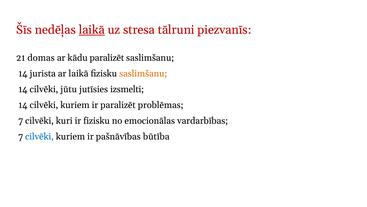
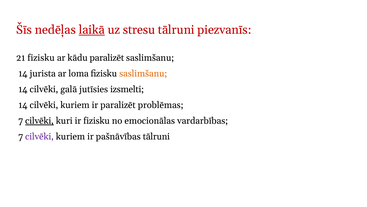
stresa: stresa -> stresu
21 domas: domas -> fizisku
ar laikā: laikā -> loma
jūtu: jūtu -> galā
cilvēki at (39, 121) underline: none -> present
cilvēki at (39, 136) colour: blue -> purple
pašnāvības būtība: būtība -> tālruni
